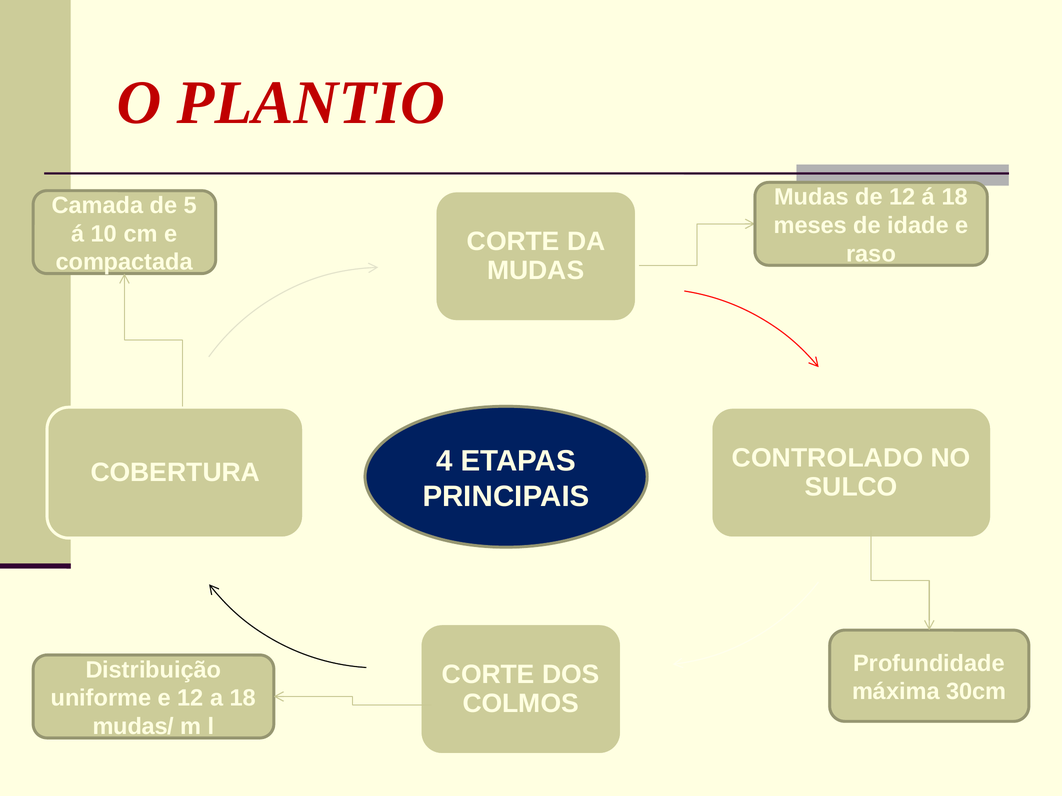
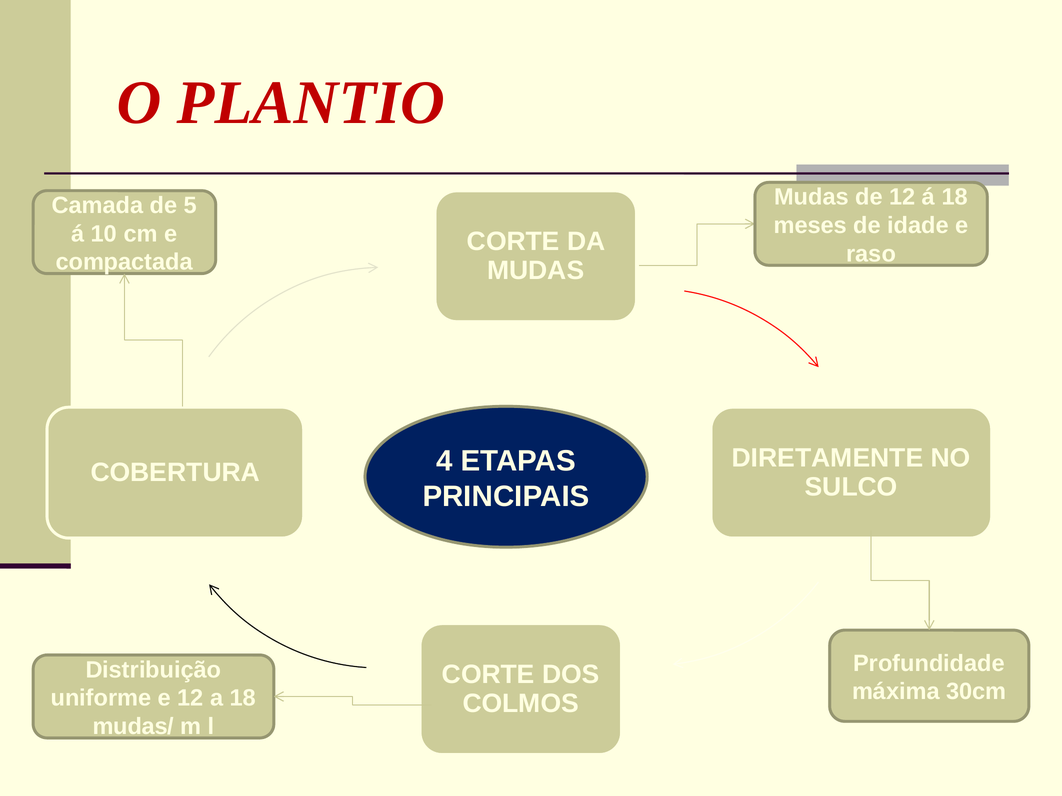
CONTROLADO: CONTROLADO -> DIRETAMENTE
